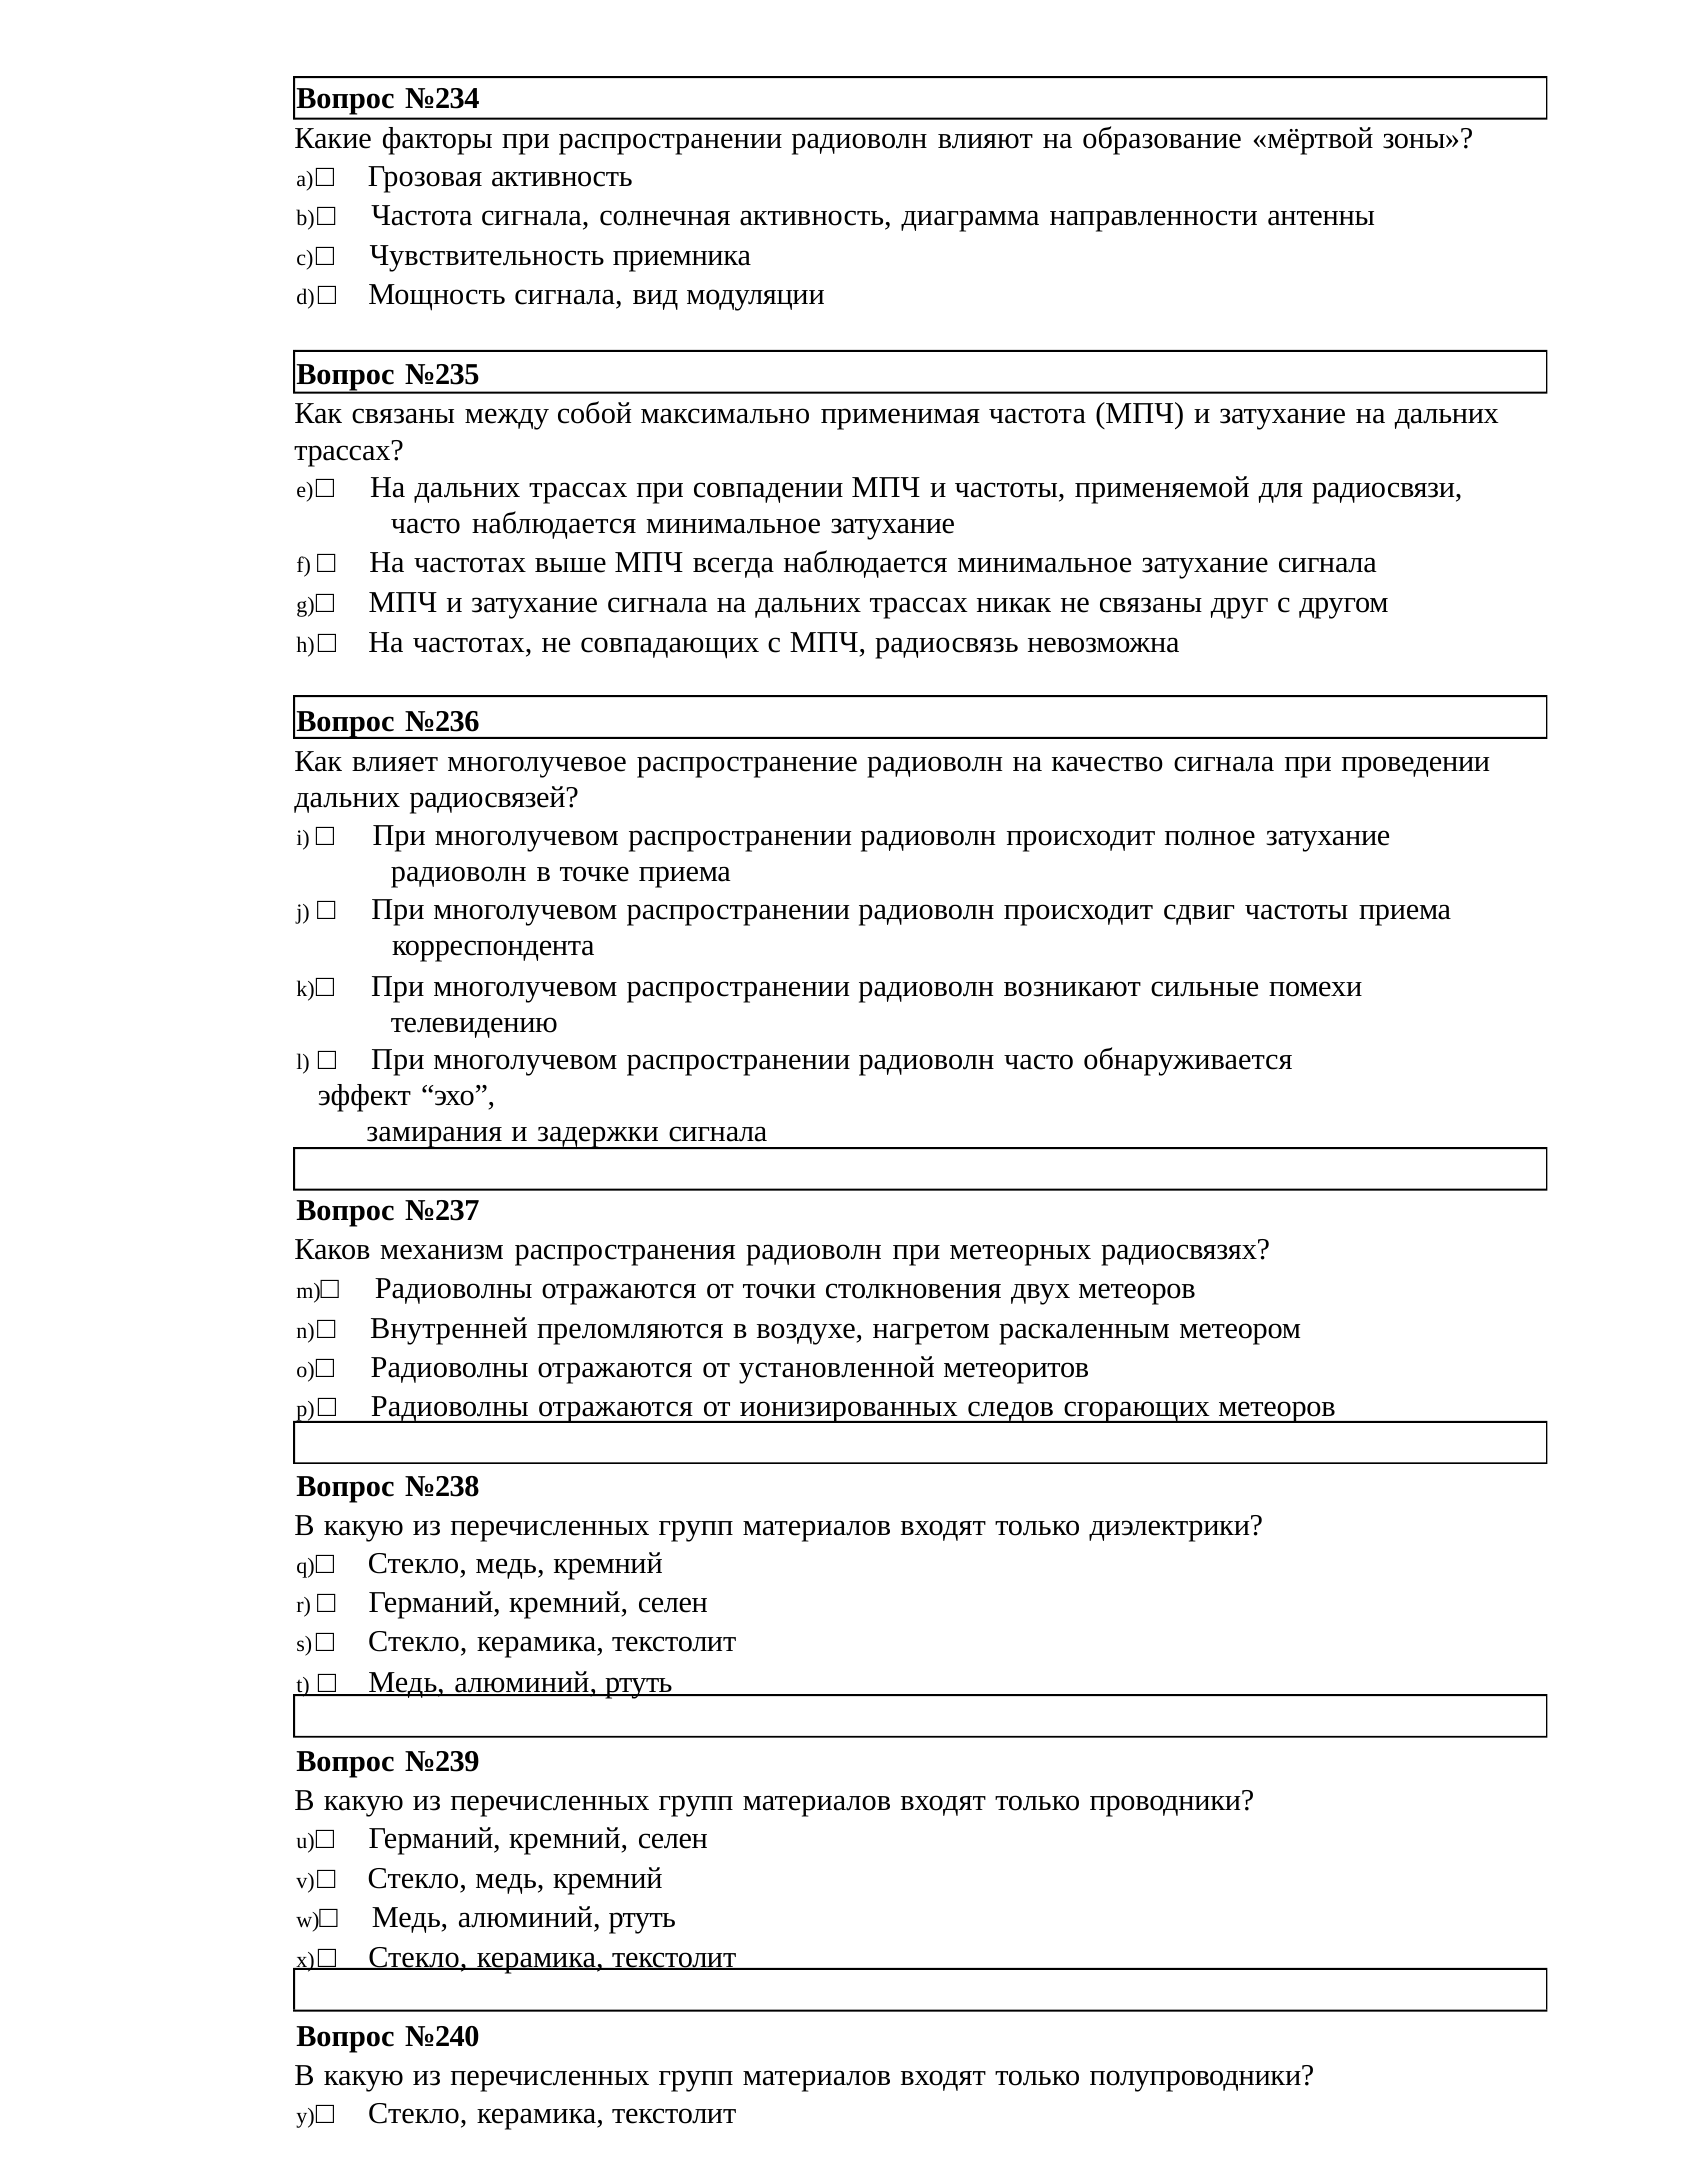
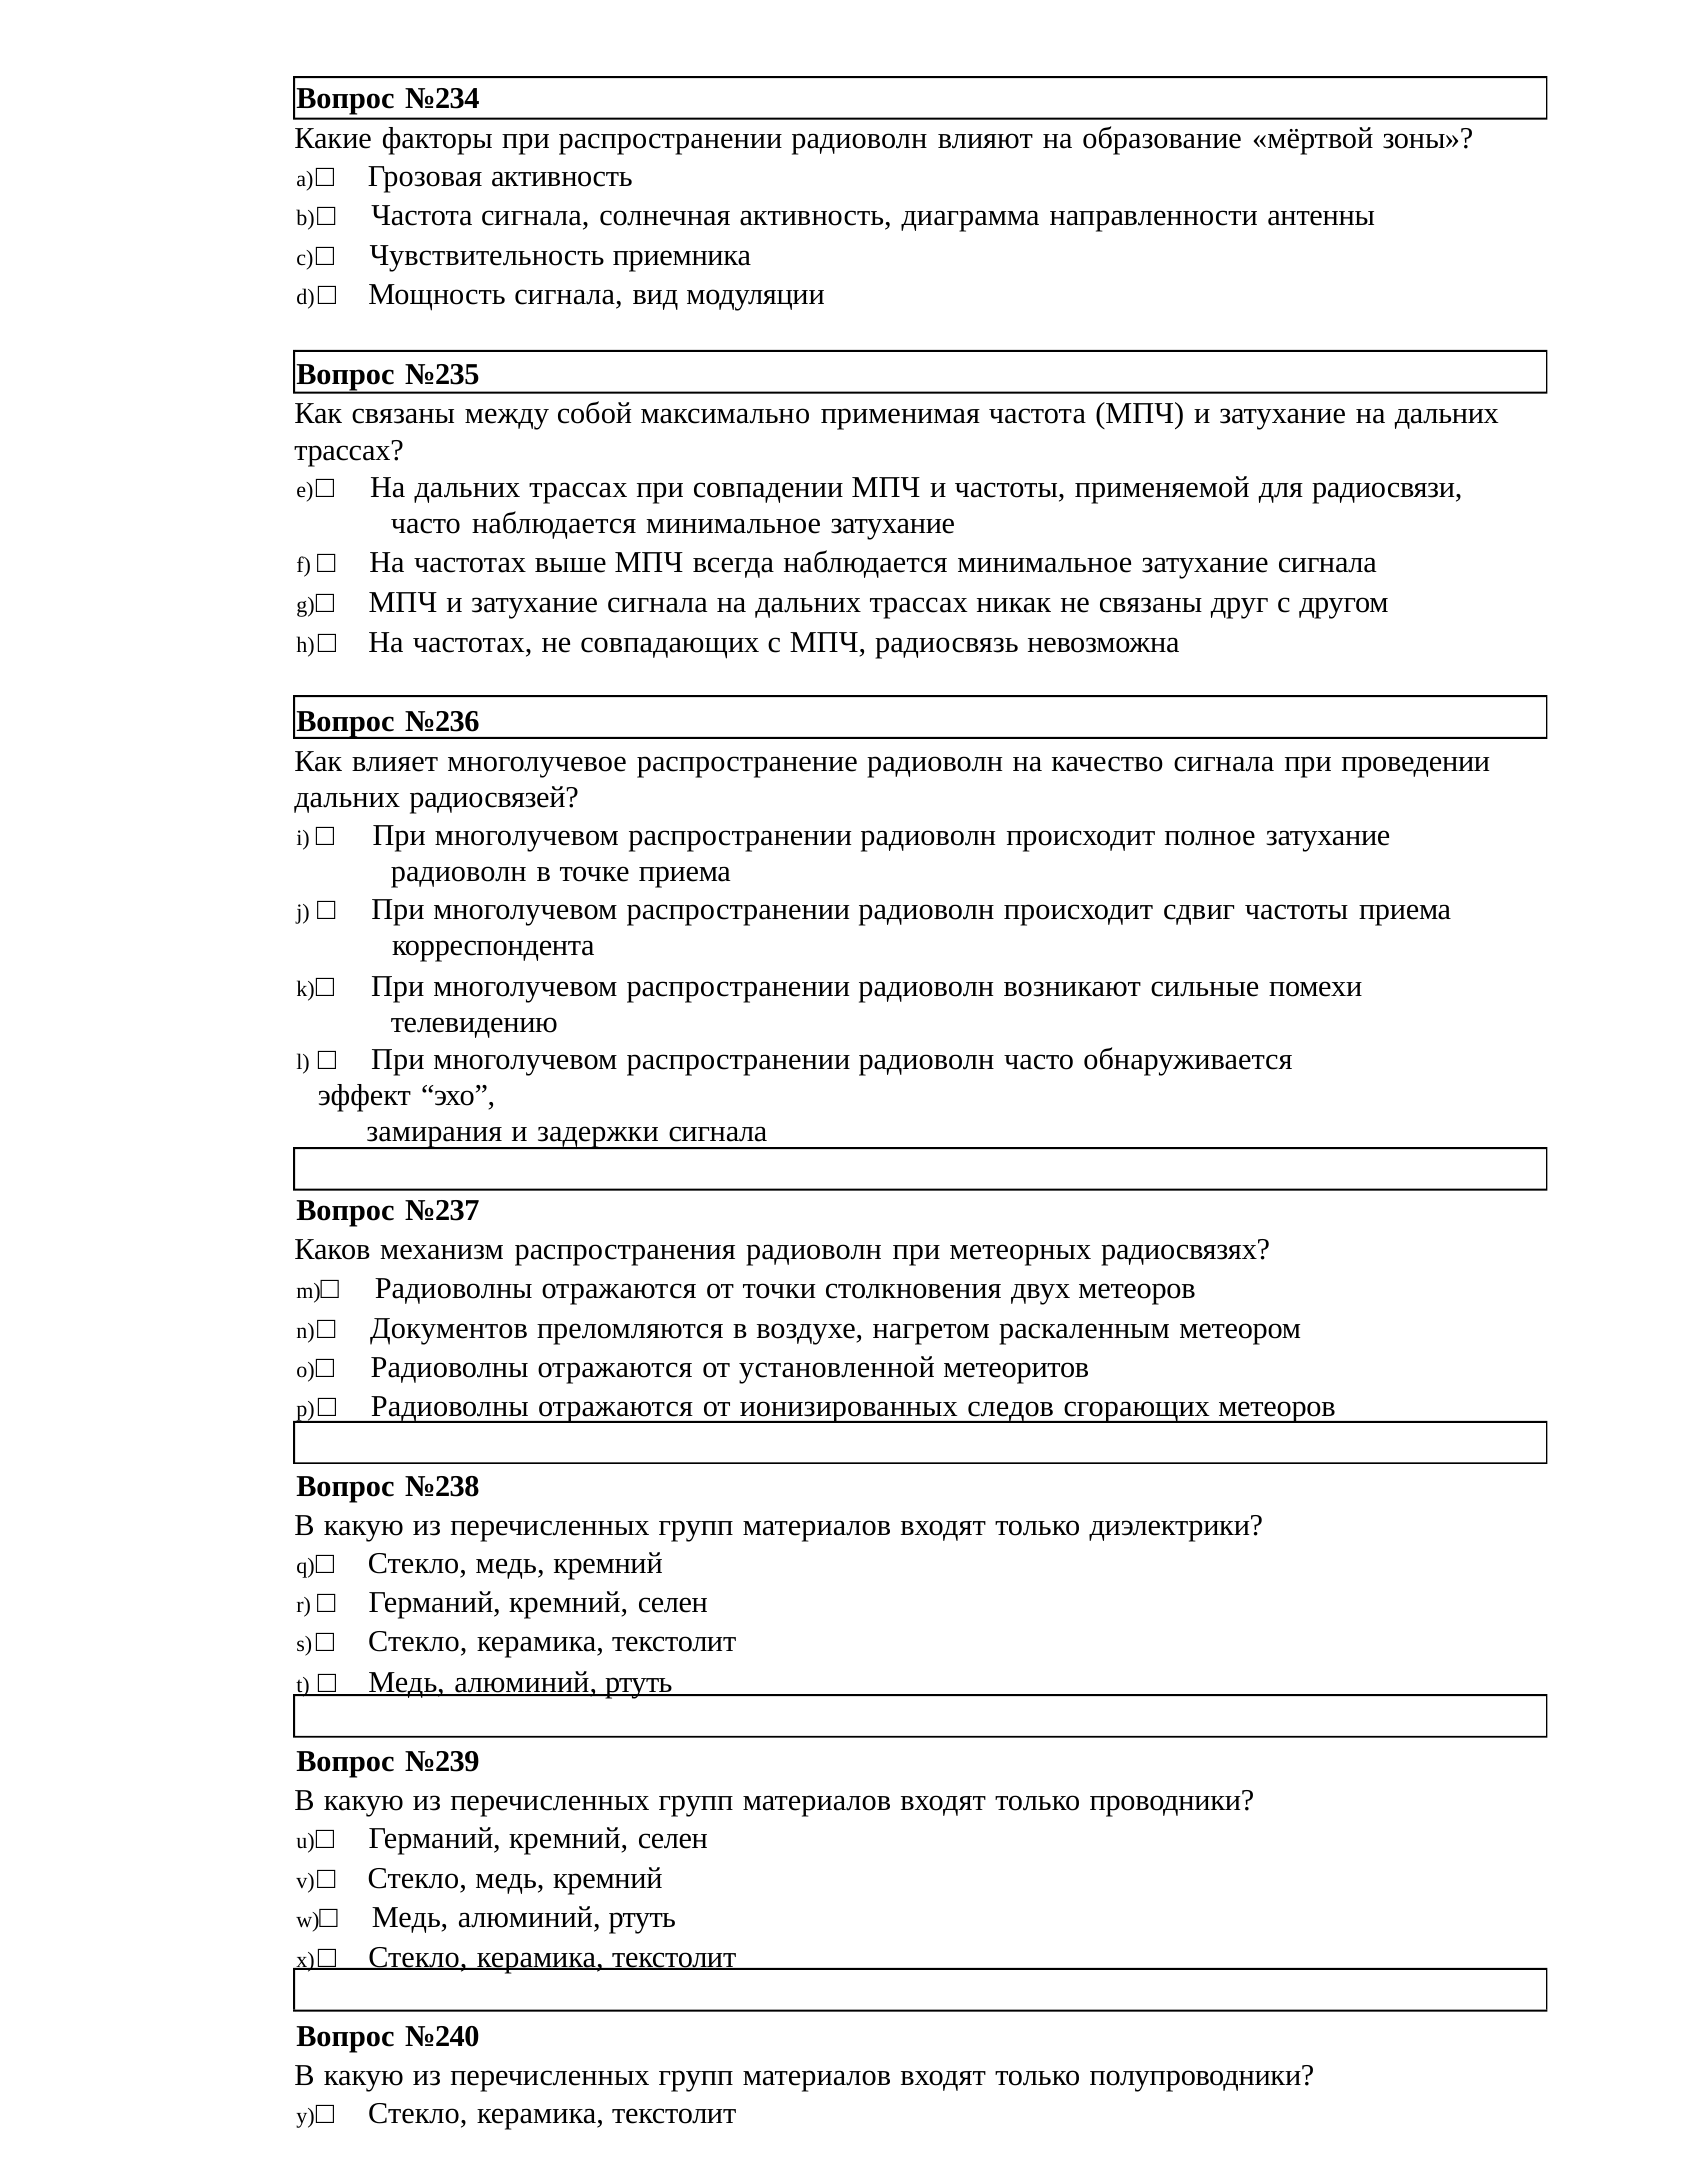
Внутренней: Внутренней -> Документов
